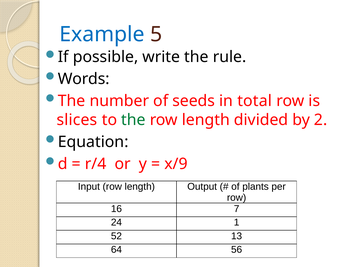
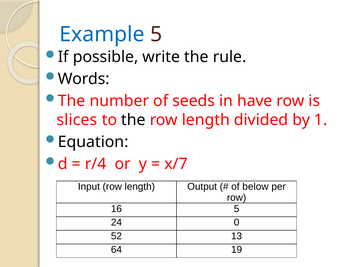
total: total -> have
the at (133, 120) colour: green -> black
2: 2 -> 1
x/9: x/9 -> x/7
plants: plants -> below
16 7: 7 -> 5
1: 1 -> 0
56: 56 -> 19
